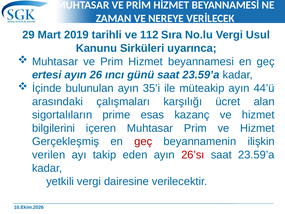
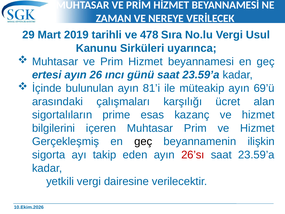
112: 112 -> 478
35’i: 35’i -> 81’i
44’ü: 44’ü -> 69’ü
geç at (143, 141) colour: red -> black
verilen: verilen -> sigorta
